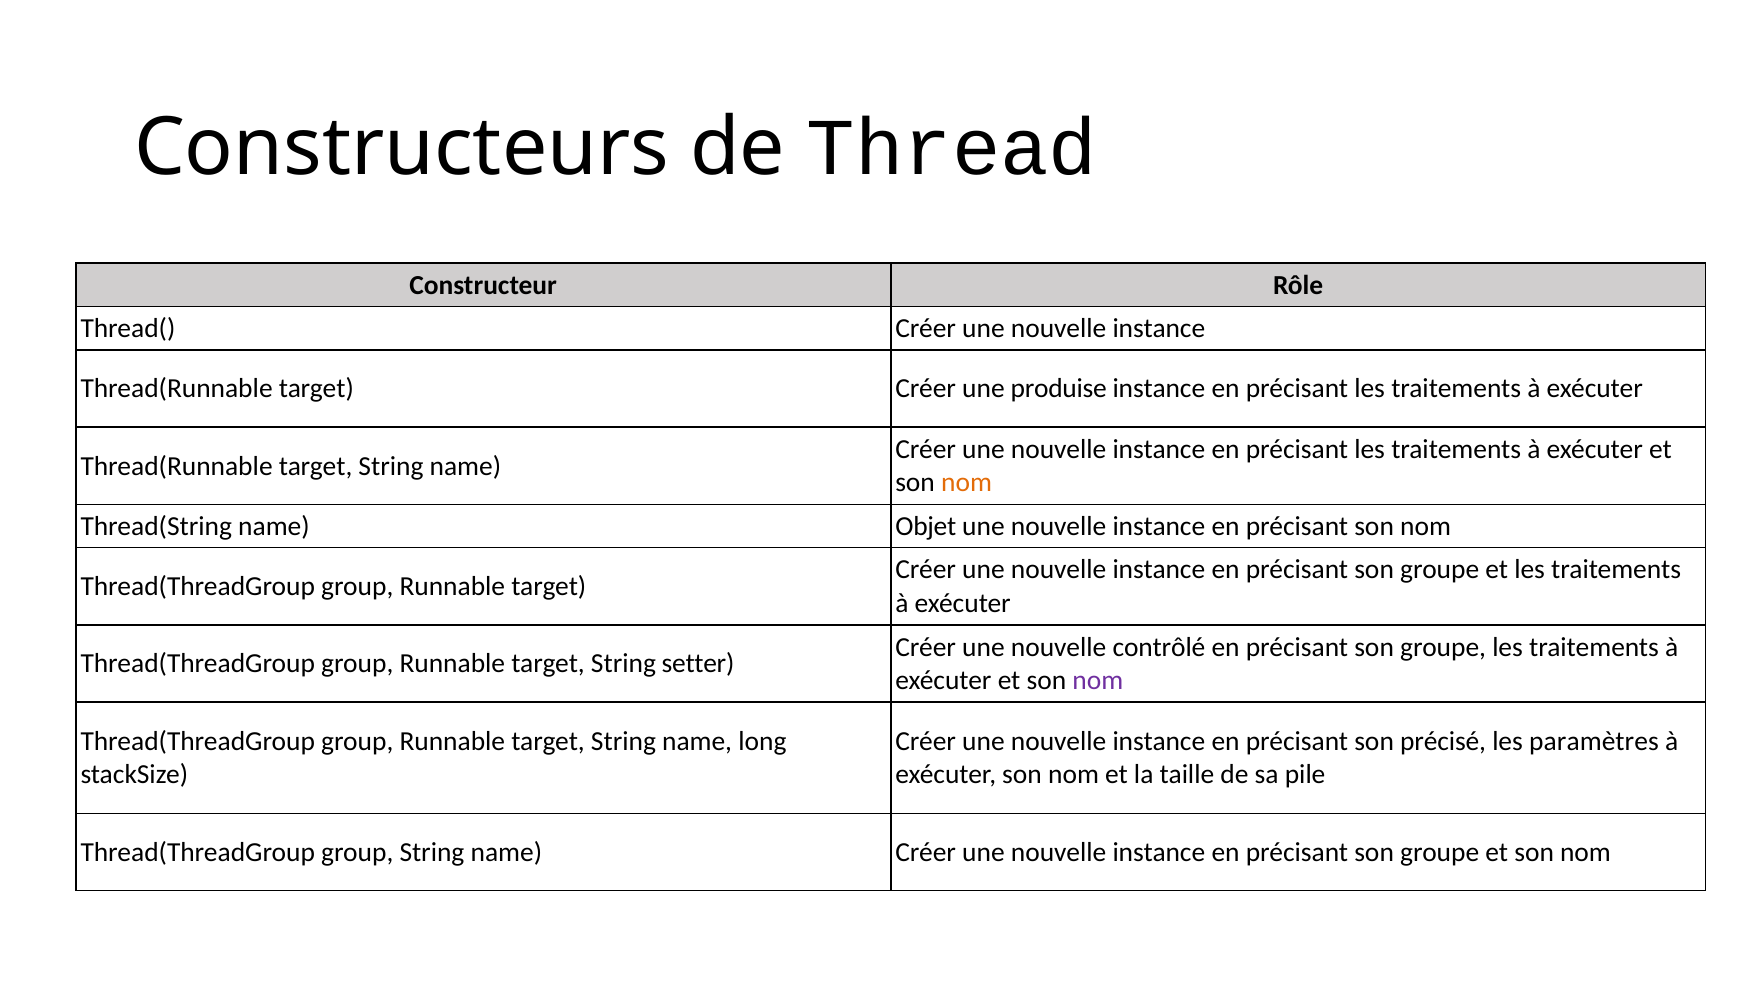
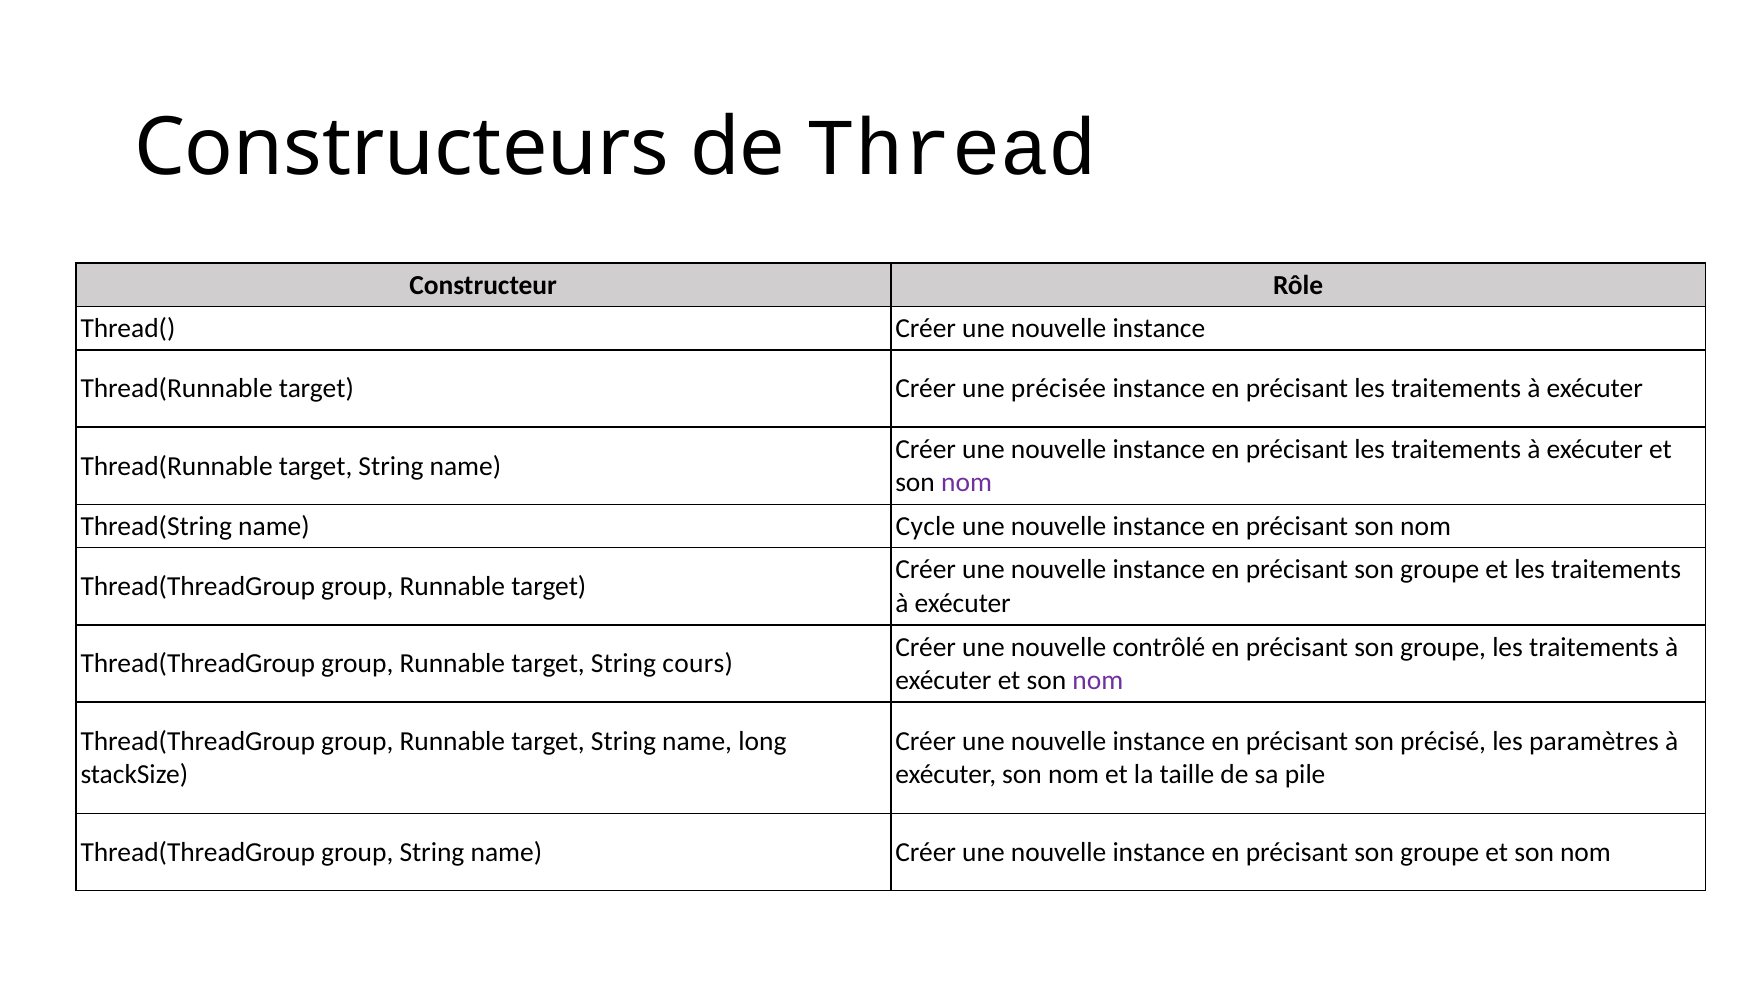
produise: produise -> précisée
nom at (967, 483) colour: orange -> purple
Objet: Objet -> Cycle
setter: setter -> cours
